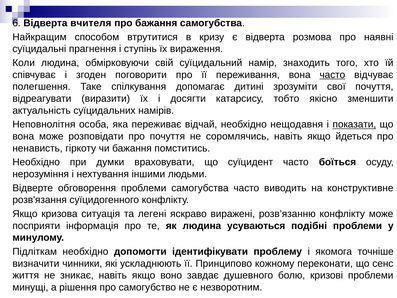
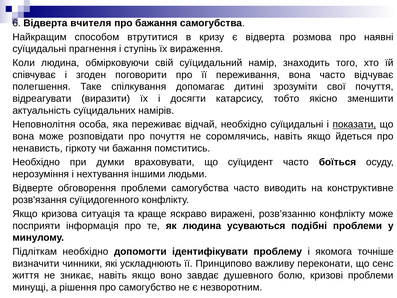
часто at (332, 75) underline: present -> none
необхідно нещодавня: нещодавня -> суїцидальні
легені: легені -> краще
кожному: кожному -> важливу
